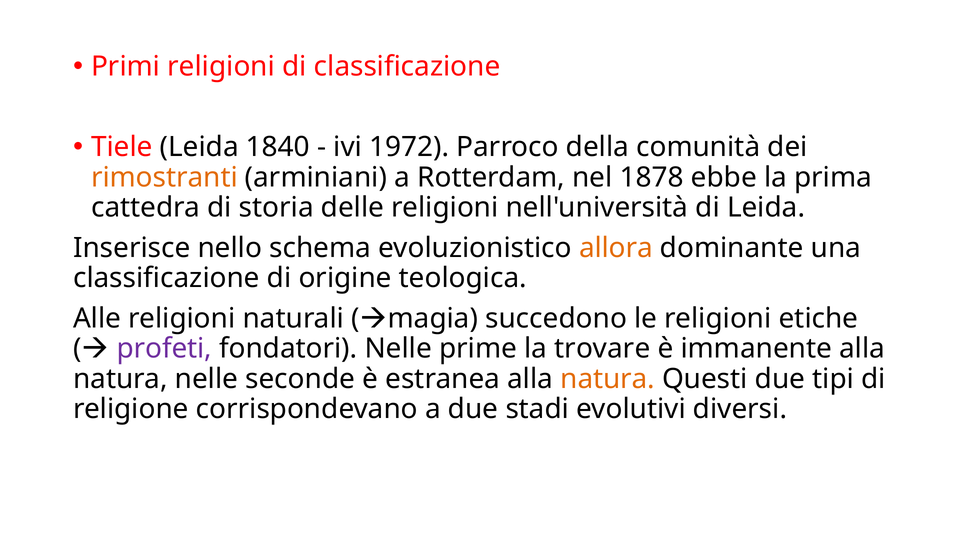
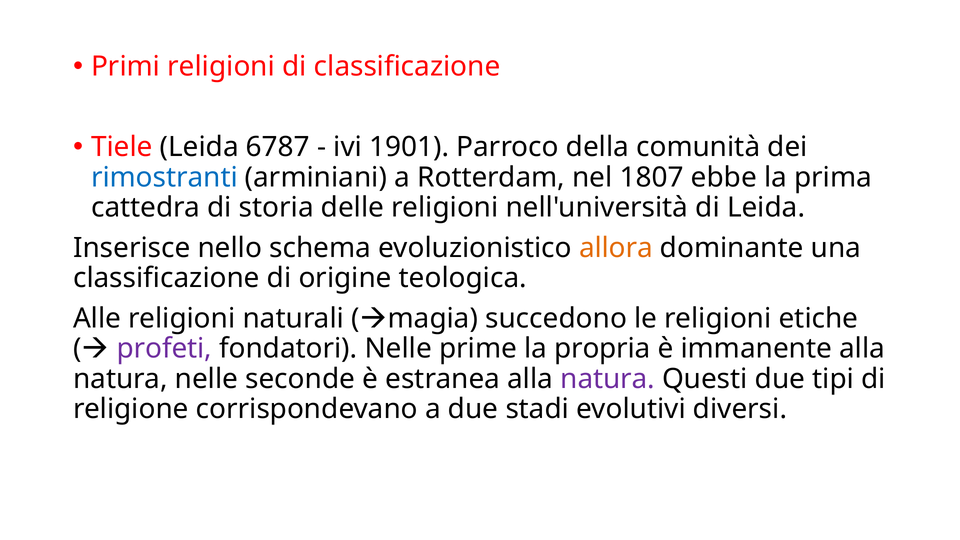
1840: 1840 -> 6787
1972: 1972 -> 1901
rimostranti colour: orange -> blue
1878: 1878 -> 1807
trovare: trovare -> propria
natura at (608, 379) colour: orange -> purple
